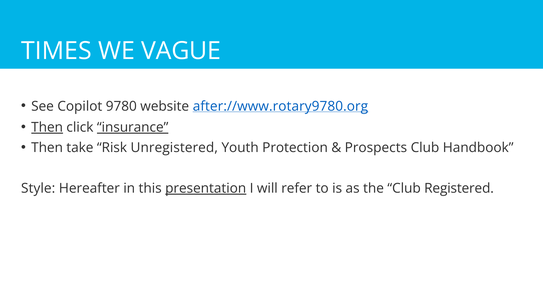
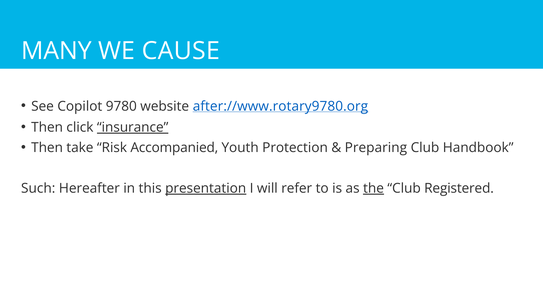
TIMES: TIMES -> MANY
VAGUE: VAGUE -> CAUSE
Then at (47, 127) underline: present -> none
Unregistered: Unregistered -> Accompanied
Prospects: Prospects -> Preparing
Style: Style -> Such
the underline: none -> present
